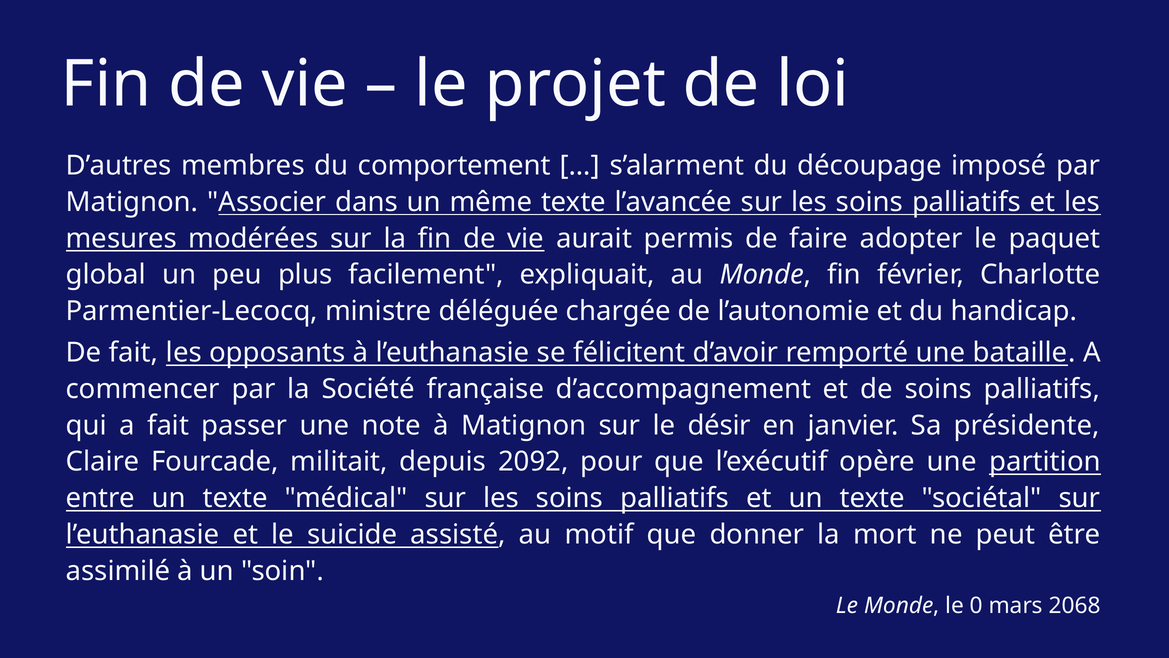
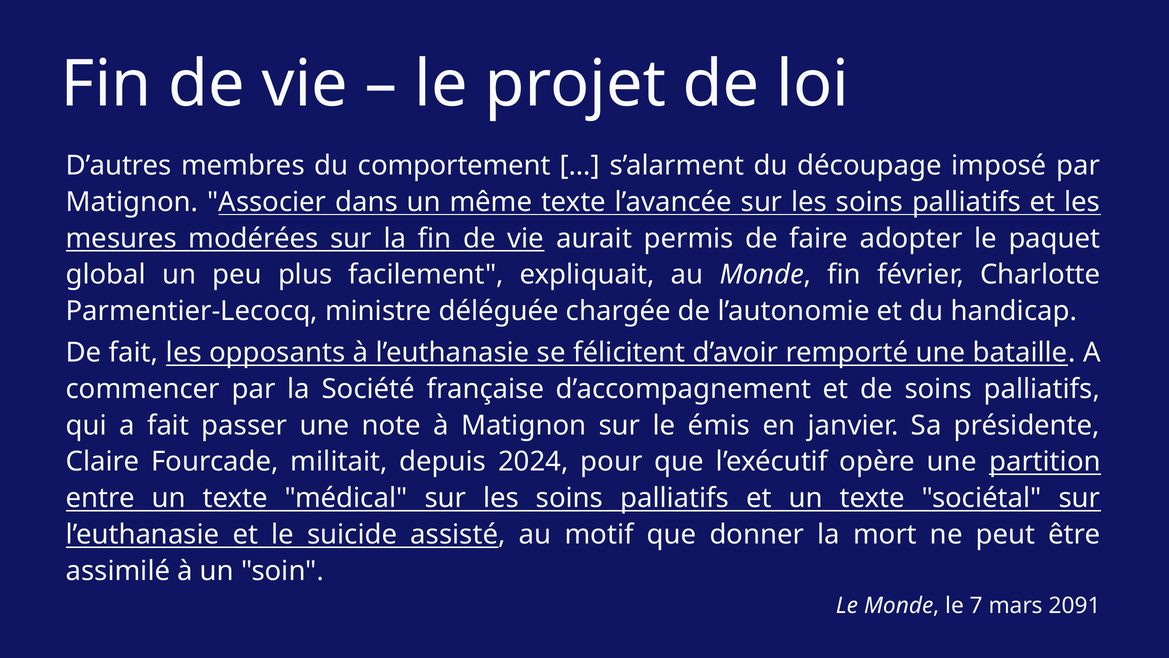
désir: désir -> émis
2092: 2092 -> 2024
0: 0 -> 7
2068: 2068 -> 2091
